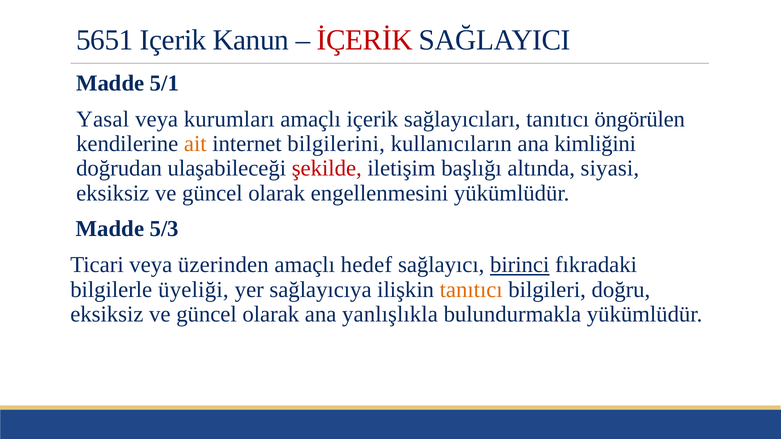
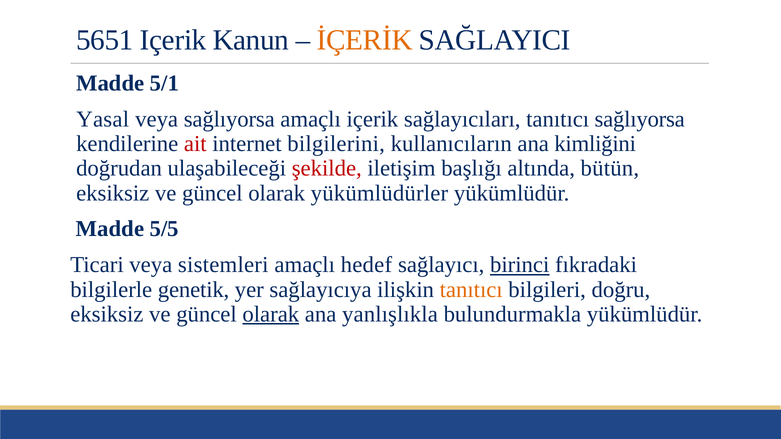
İÇERİK colour: red -> orange
veya kurumları: kurumları -> sağlıyorsa
tanıtıcı öngörülen: öngörülen -> sağlıyorsa
ait colour: orange -> red
siyasi: siyasi -> bütün
engellenmesini: engellenmesini -> yükümlüdürler
5/3: 5/3 -> 5/5
üzerinden: üzerinden -> sistemleri
üyeliği: üyeliği -> genetik
olarak at (271, 314) underline: none -> present
